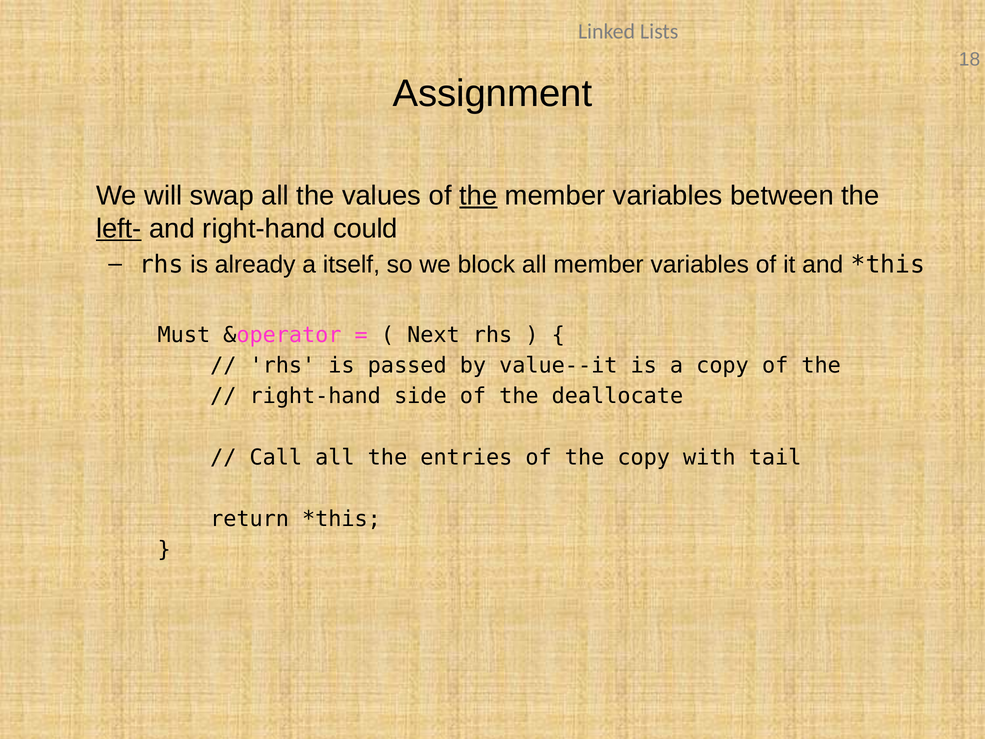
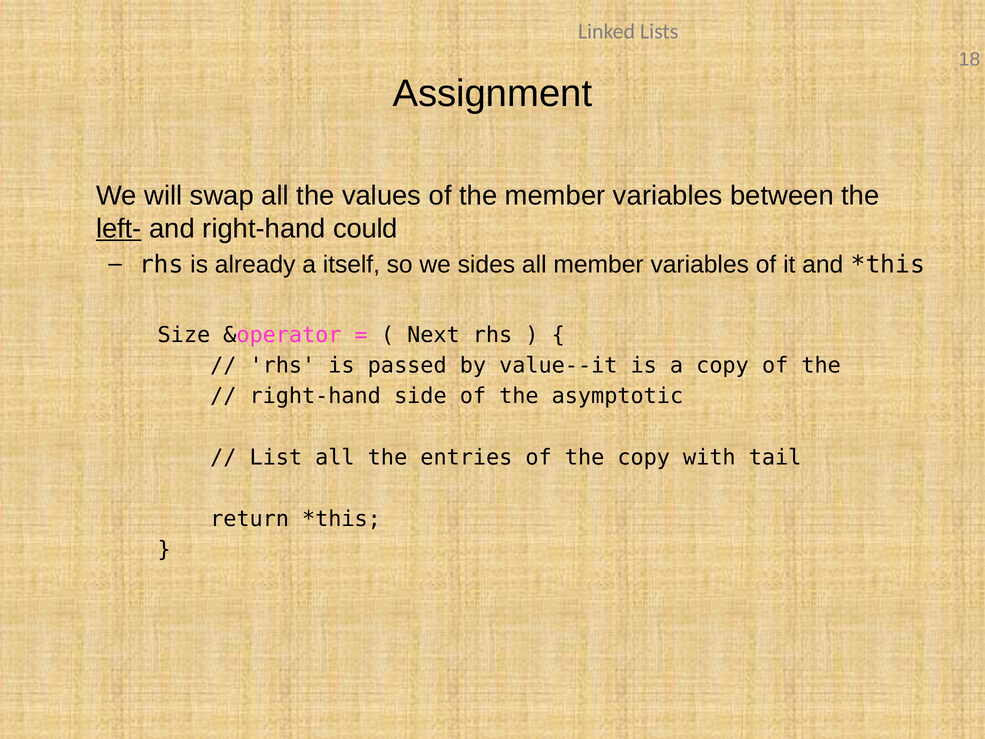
the at (478, 196) underline: present -> none
block: block -> sides
Must: Must -> Size
deallocate: deallocate -> asymptotic
Call: Call -> List
